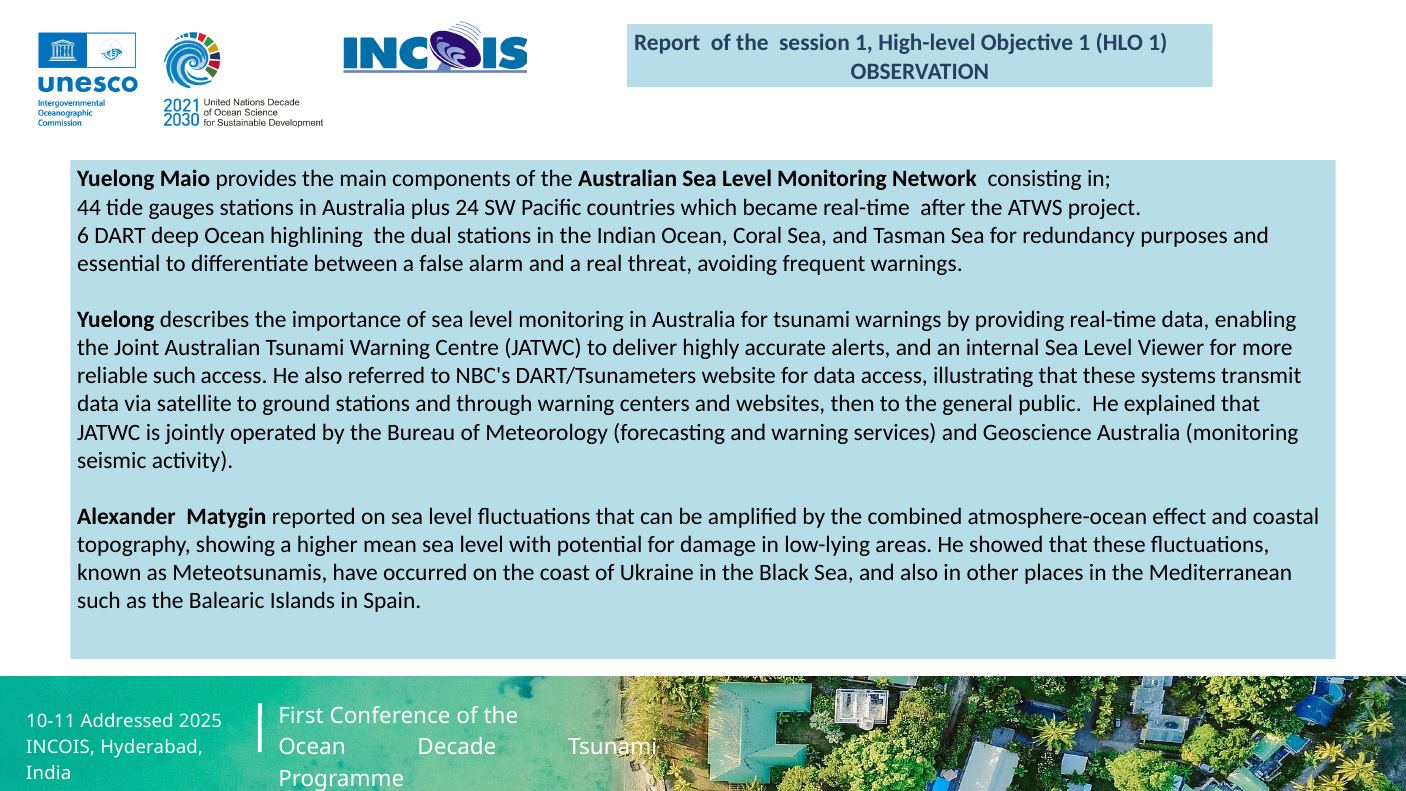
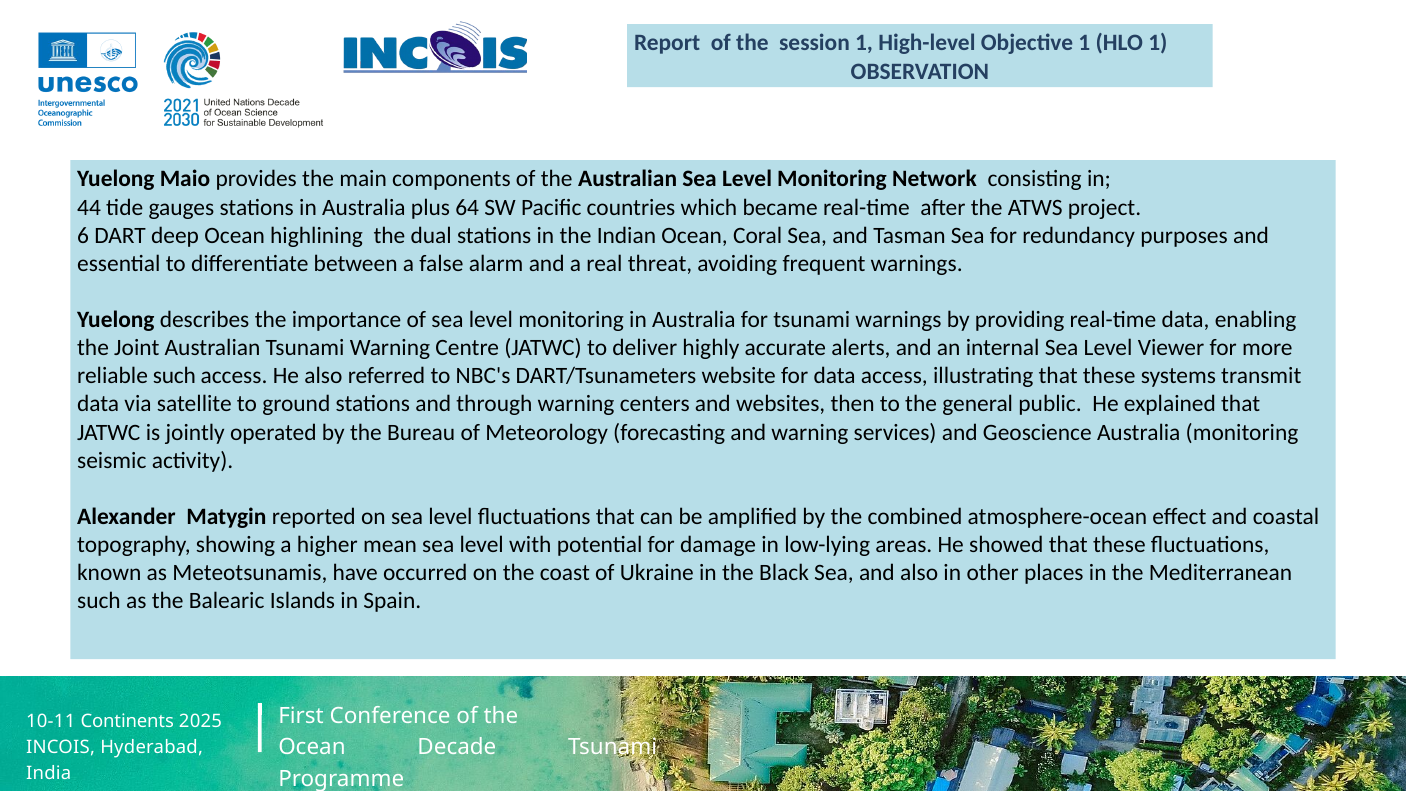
24: 24 -> 64
Addressed: Addressed -> Continents
